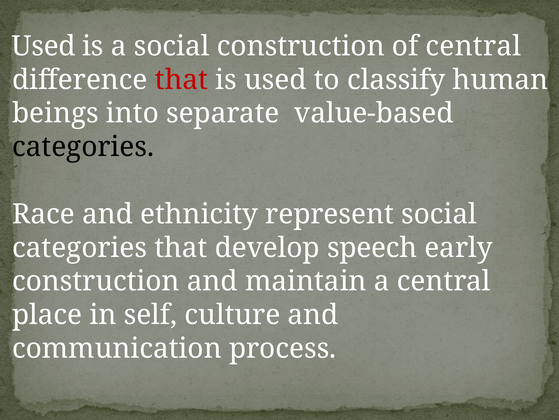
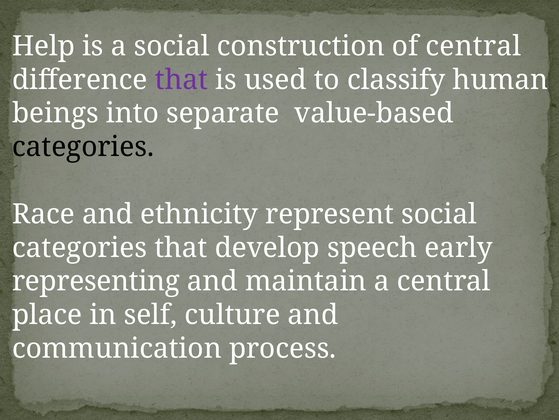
Used at (44, 46): Used -> Help
that at (181, 80) colour: red -> purple
construction at (96, 281): construction -> representing
